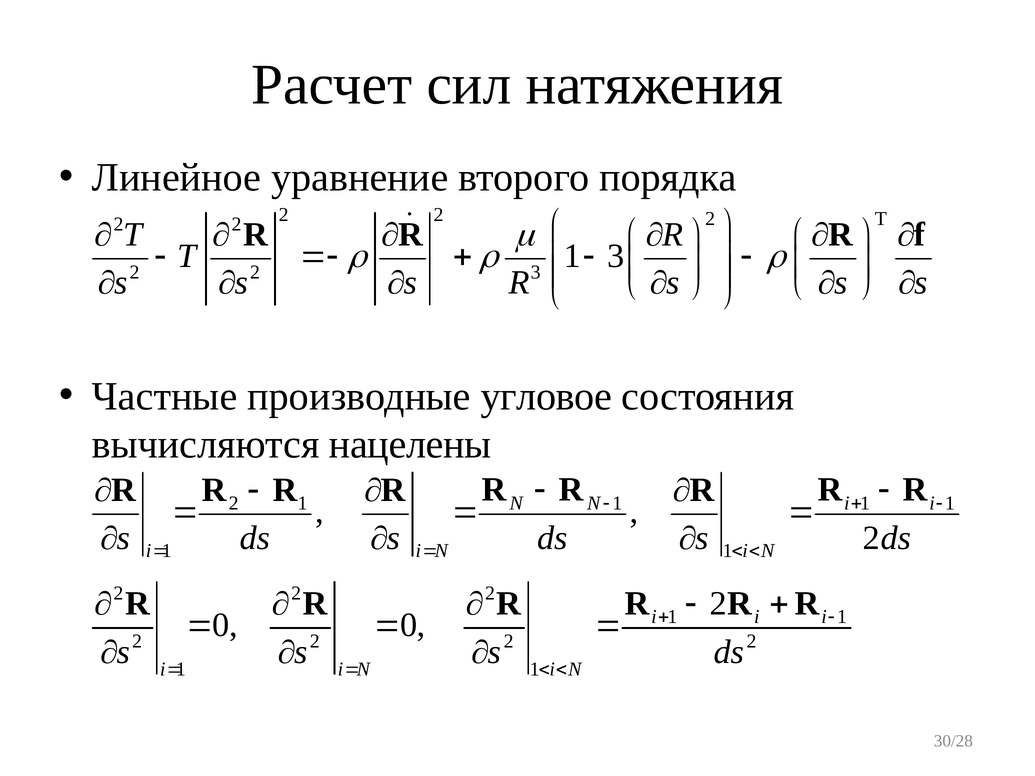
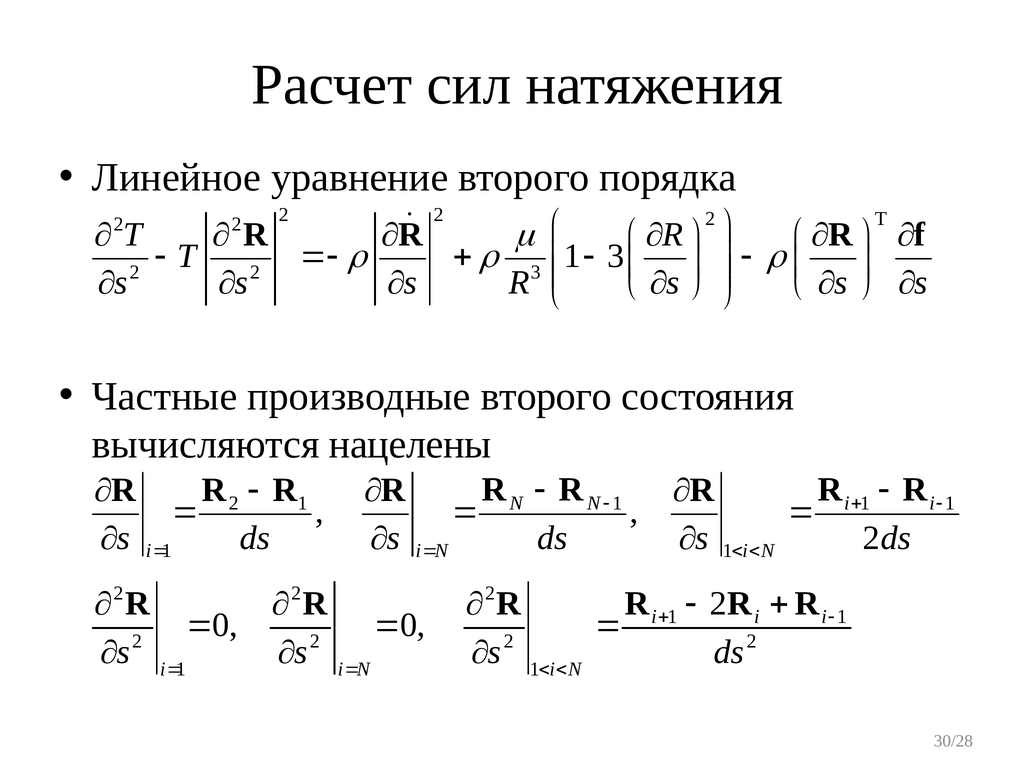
производные угловое: угловое -> второго
